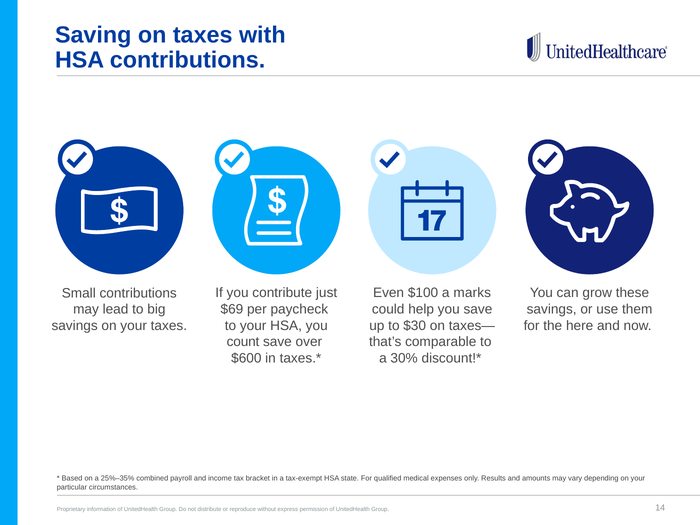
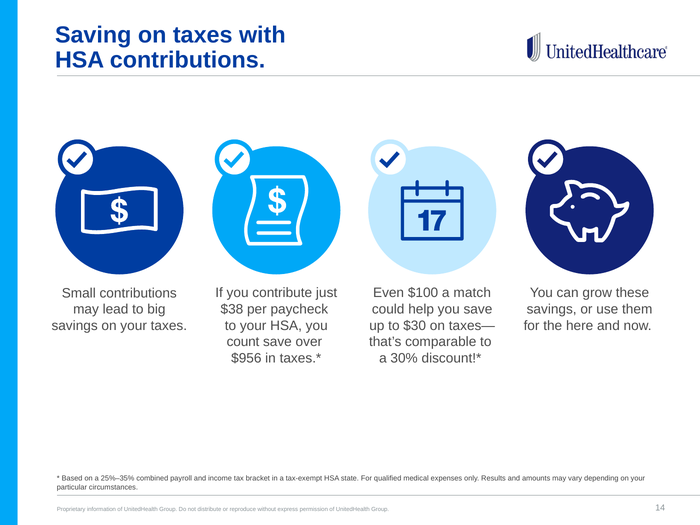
marks: marks -> match
$69: $69 -> $38
$600: $600 -> $956
